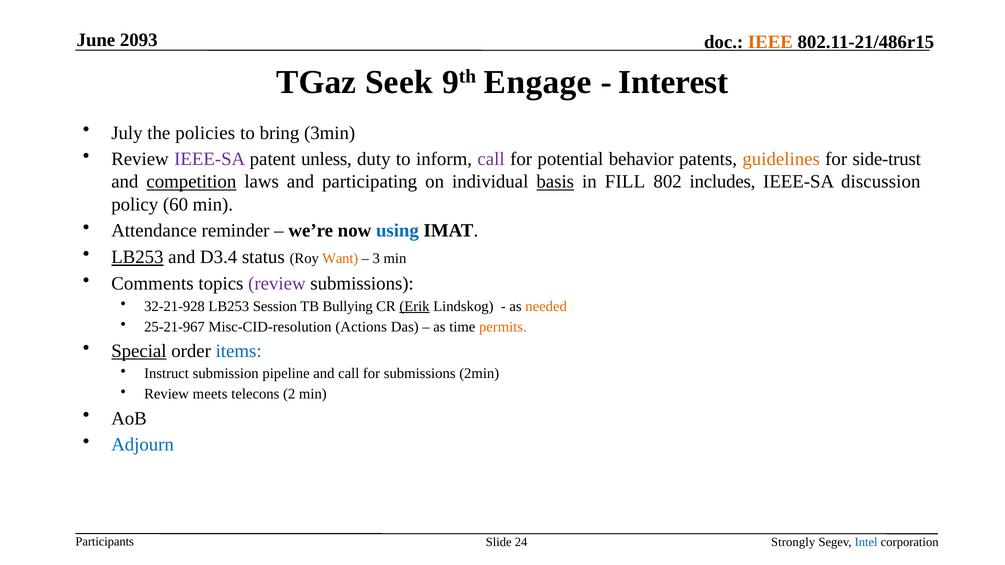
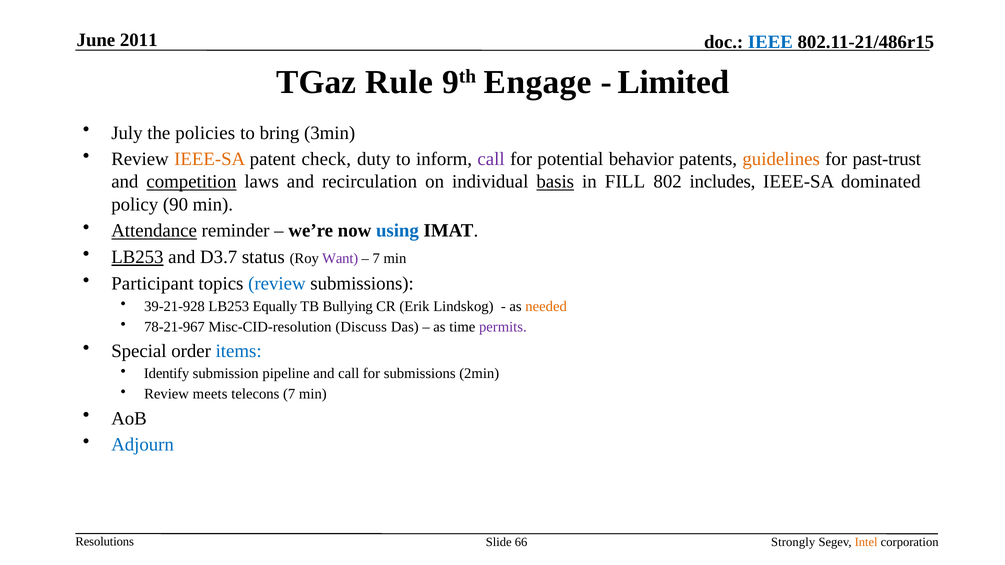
2093: 2093 -> 2011
IEEE colour: orange -> blue
Seek: Seek -> Rule
Interest: Interest -> Limited
IEEE-SA at (210, 159) colour: purple -> orange
unless: unless -> check
side-trust: side-trust -> past-trust
participating: participating -> recirculation
discussion: discussion -> dominated
60: 60 -> 90
Attendance underline: none -> present
D3.4: D3.4 -> D3.7
Want colour: orange -> purple
3 at (376, 259): 3 -> 7
Comments: Comments -> Participant
review at (277, 284) colour: purple -> blue
32-21-928: 32-21-928 -> 39-21-928
Session: Session -> Equally
Erik underline: present -> none
25-21-967: 25-21-967 -> 78-21-967
Actions: Actions -> Discuss
permits colour: orange -> purple
Special underline: present -> none
Instruct: Instruct -> Identify
telecons 2: 2 -> 7
Participants: Participants -> Resolutions
24: 24 -> 66
Intel colour: blue -> orange
